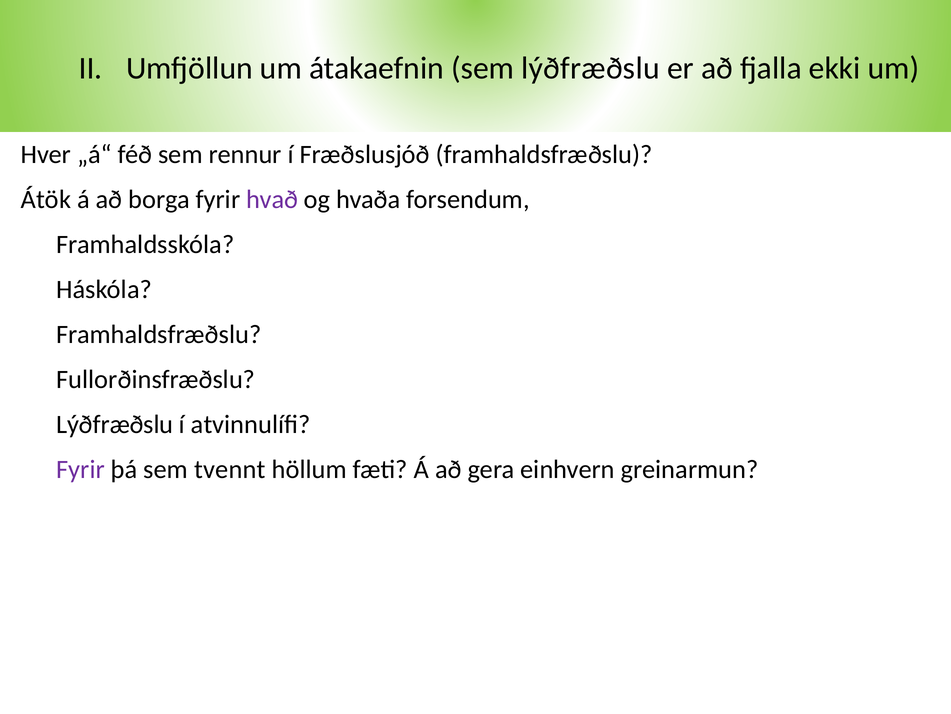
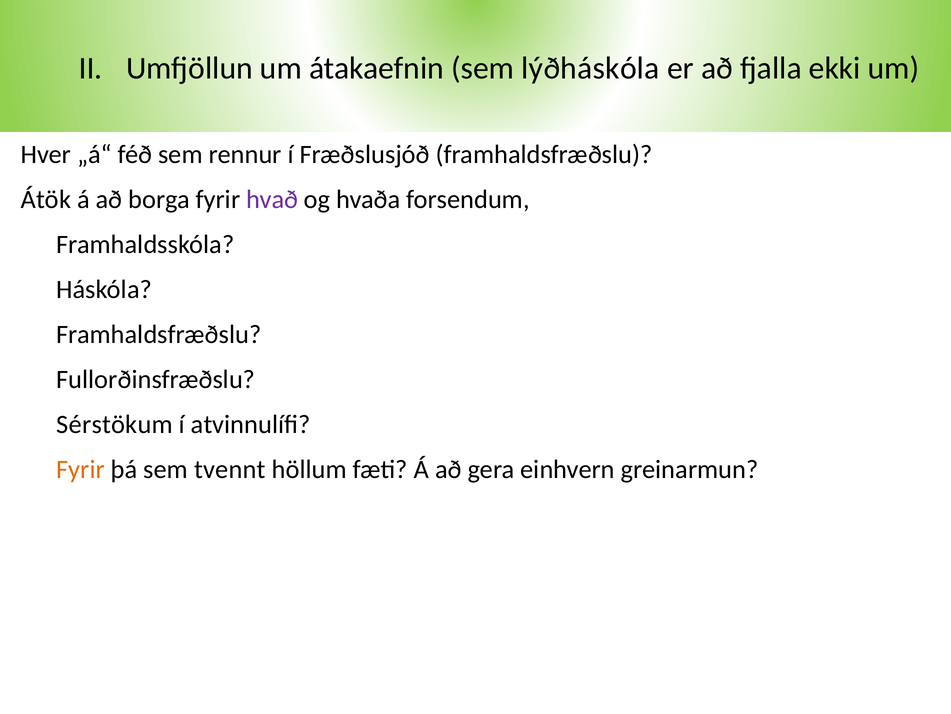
sem lýðfræðslu: lýðfræðslu -> lýðháskóla
Lýðfræðslu at (115, 424): Lýðfræðslu -> Sérstökum
Fyrir at (81, 469) colour: purple -> orange
